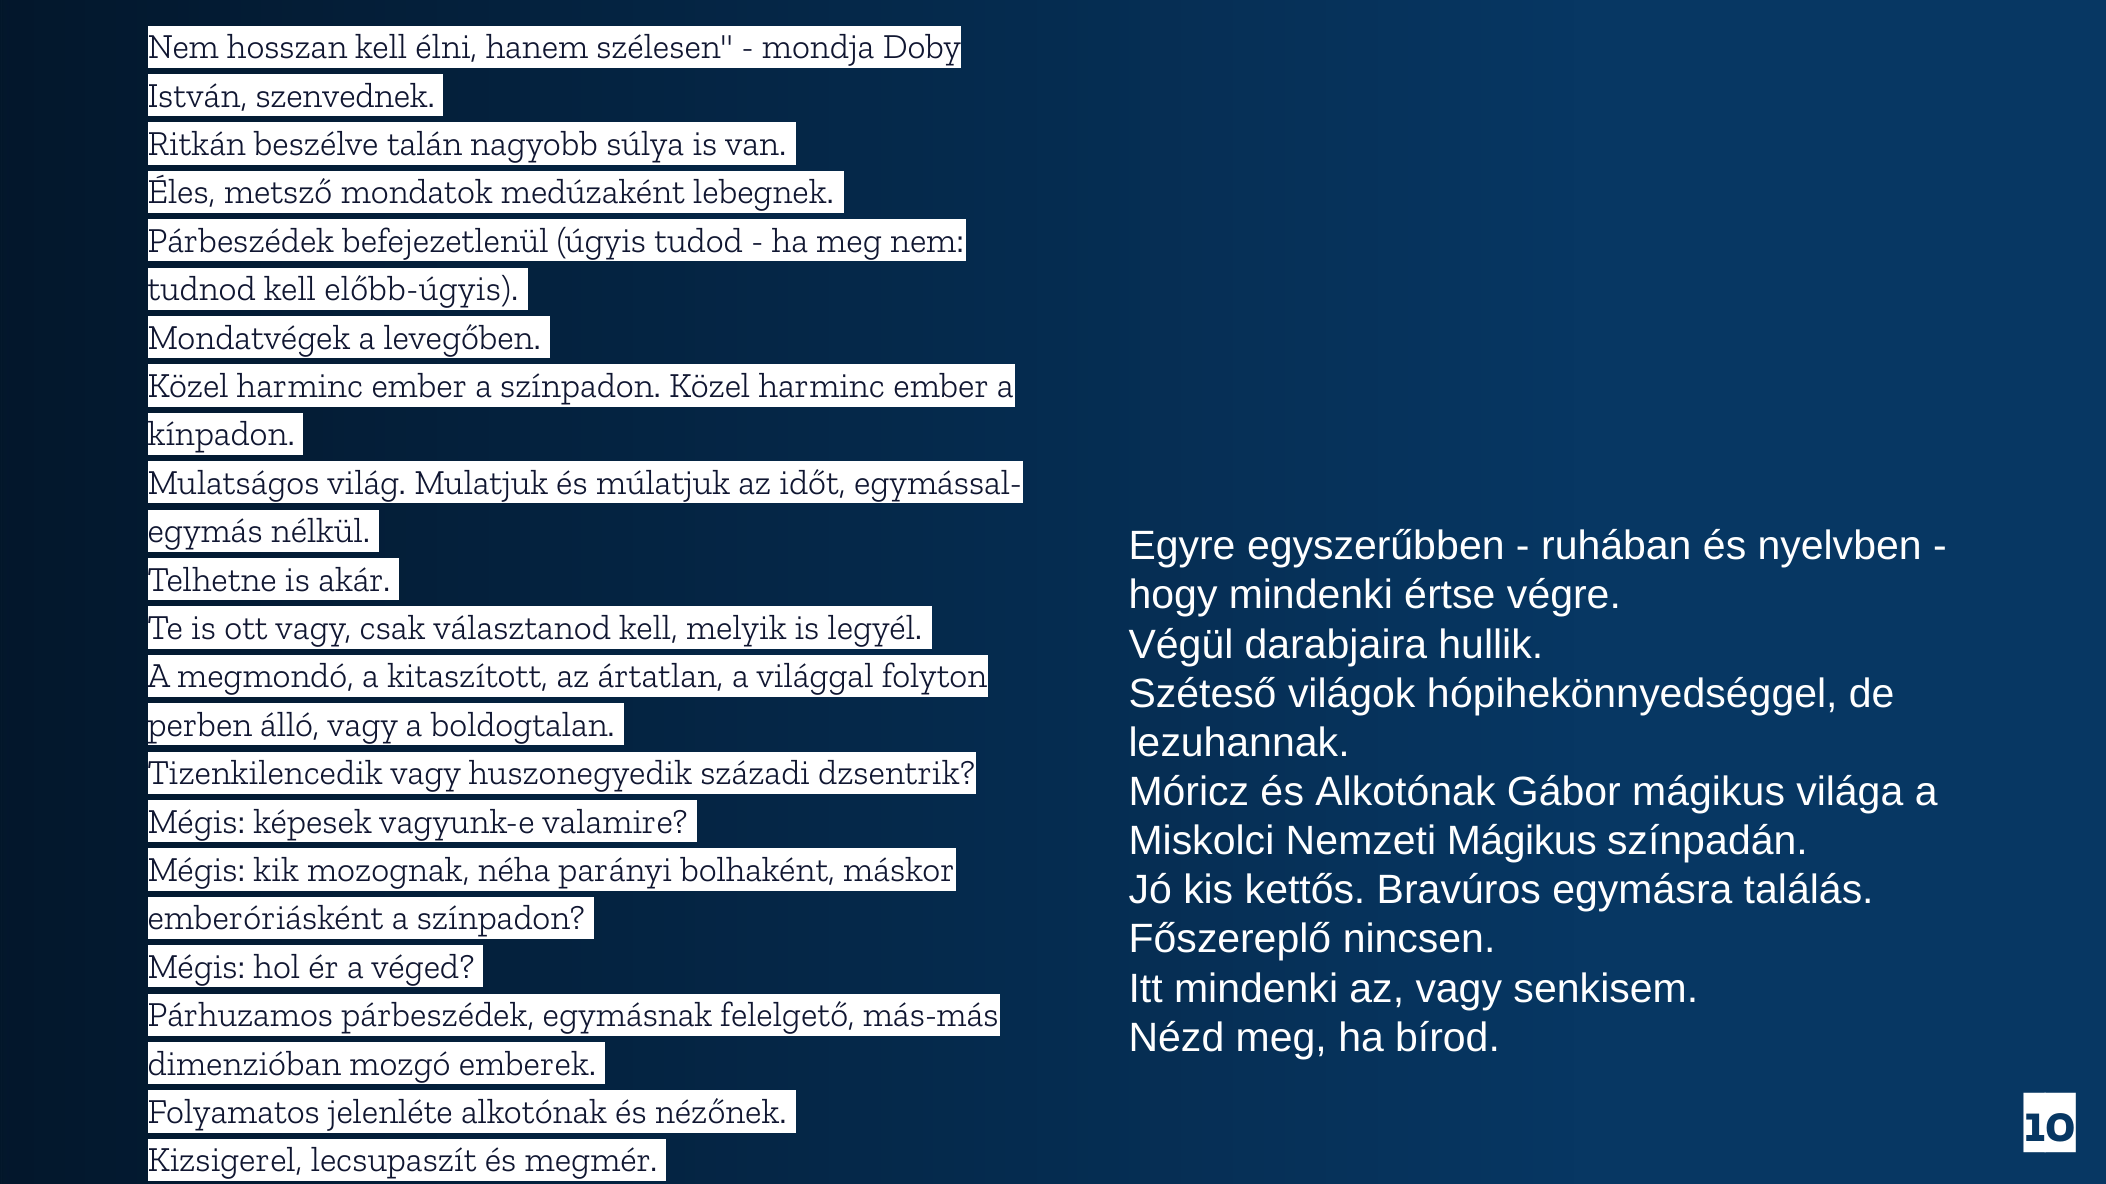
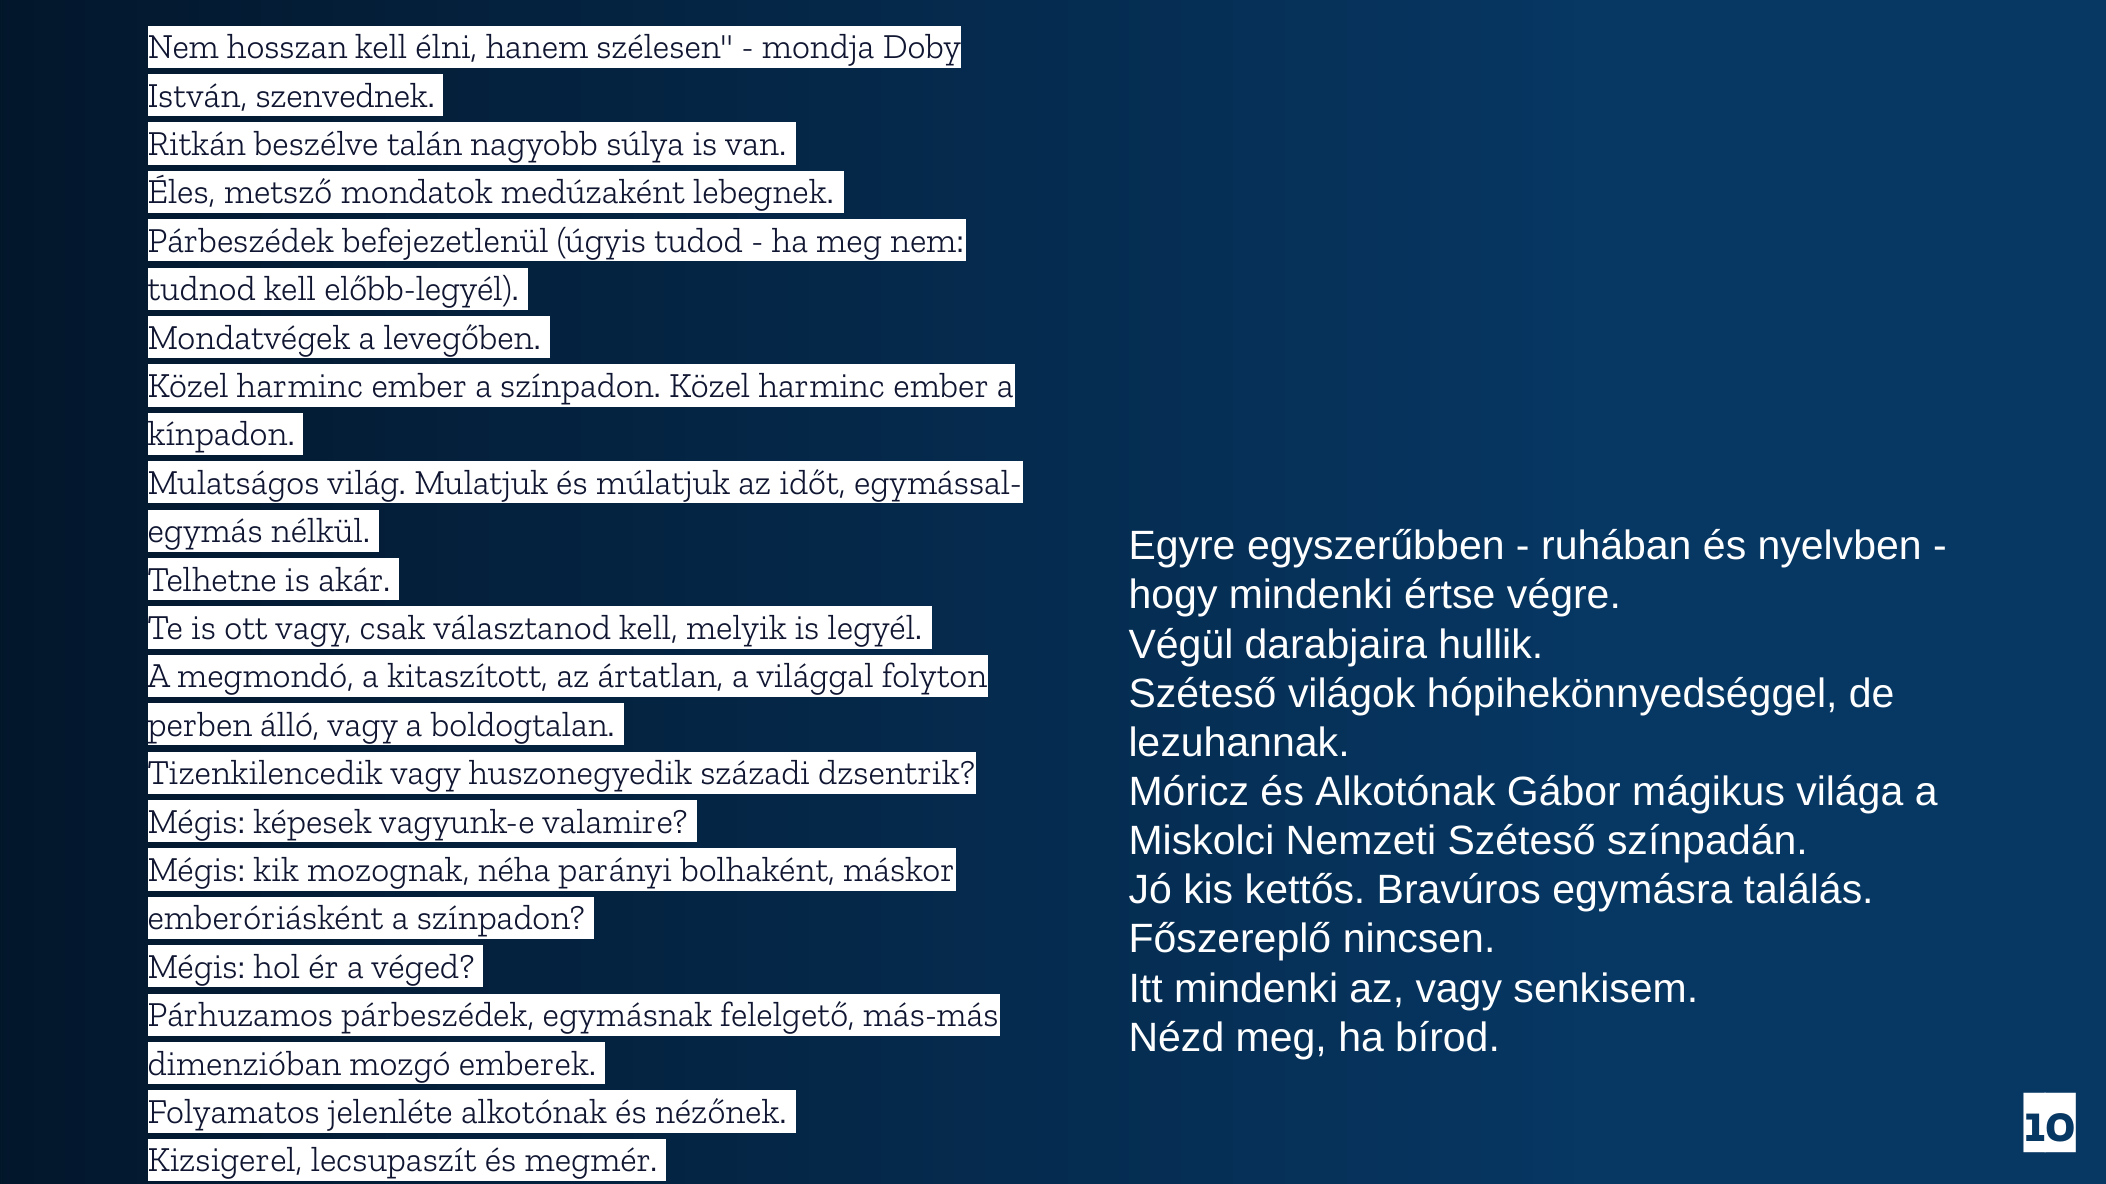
előbb-úgyis: előbb-úgyis -> előbb-legyél
Nemzeti Mágikus: Mágikus -> Széteső
